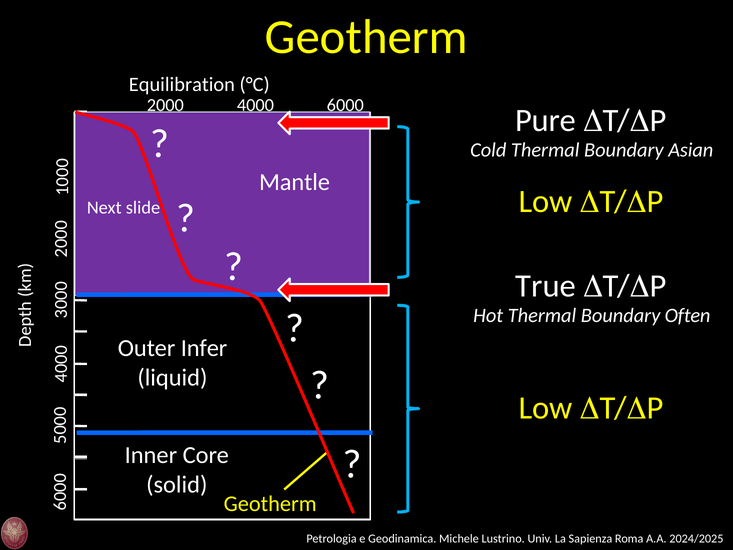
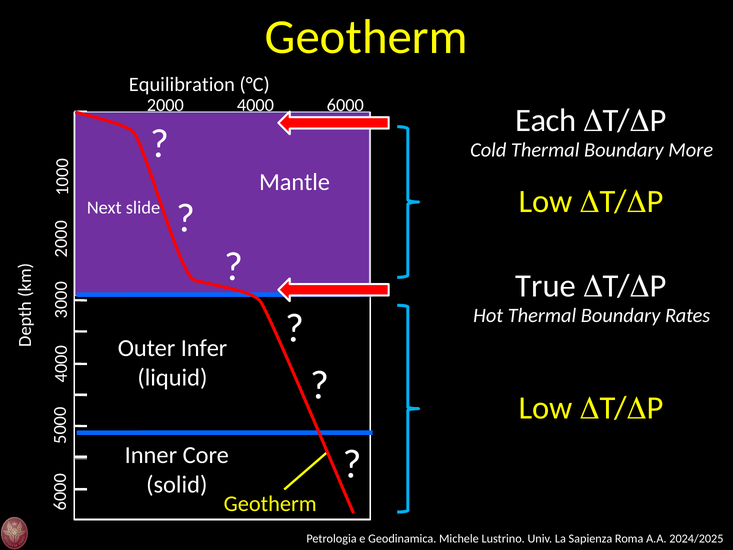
Pure: Pure -> Each
Asian: Asian -> More
Often: Often -> Rates
